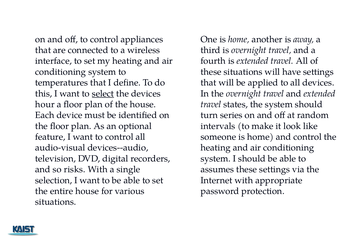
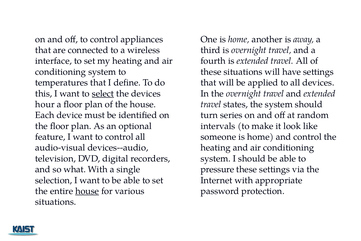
risks: risks -> what
assumes: assumes -> pressure
house at (87, 191) underline: none -> present
